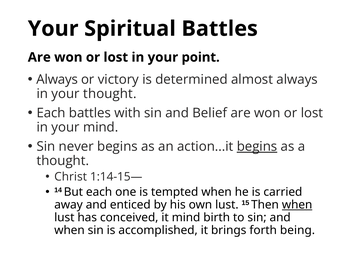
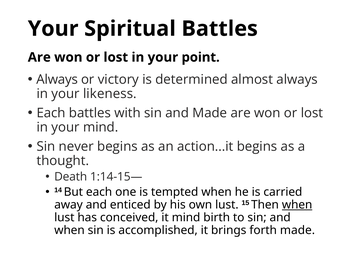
your thought: thought -> likeness
and Belief: Belief -> Made
begins at (257, 146) underline: present -> none
Christ: Christ -> Death
forth being: being -> made
